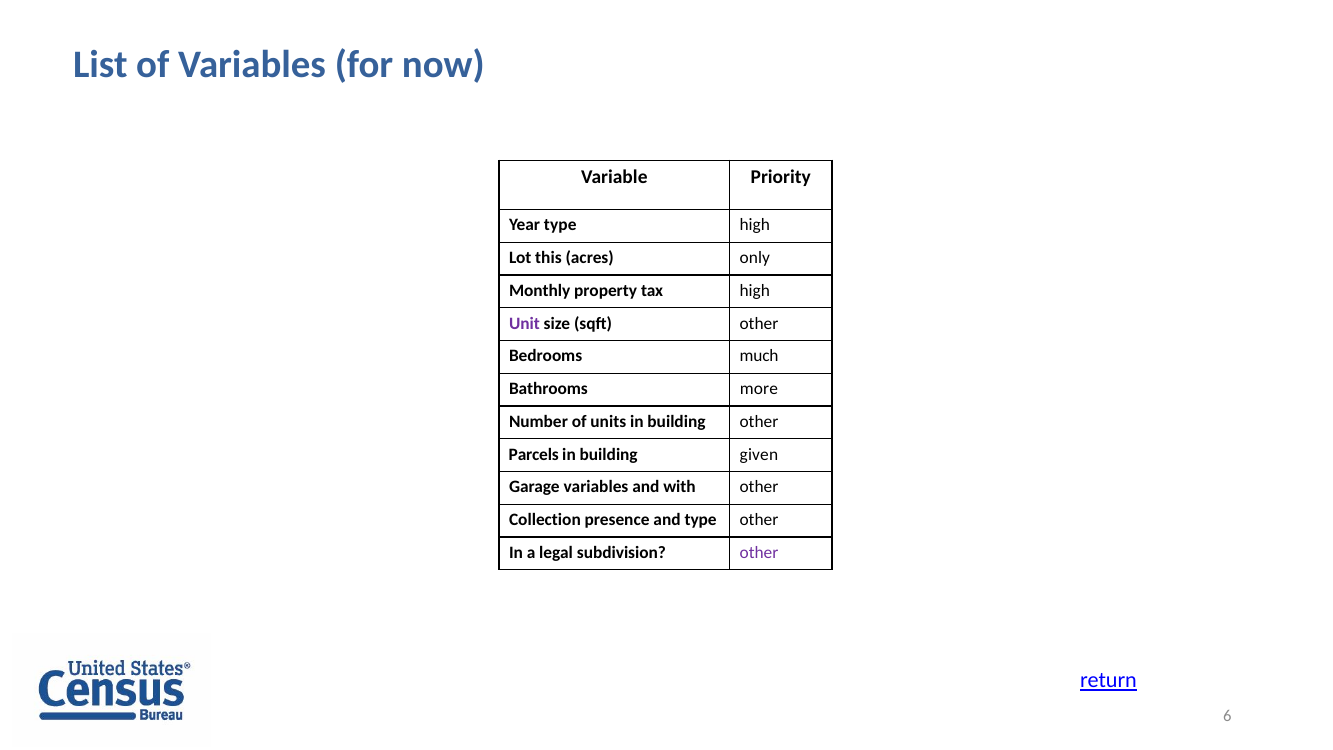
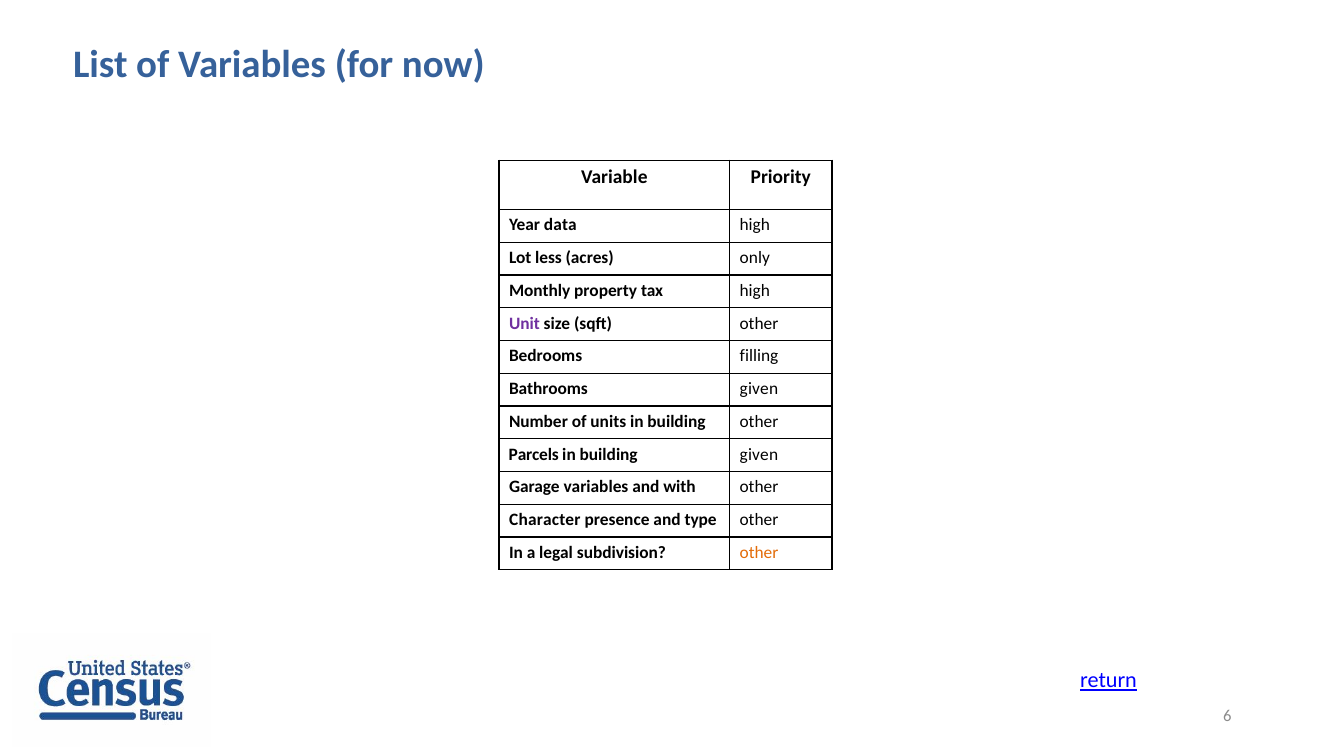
Year type: type -> data
this: this -> less
much: much -> filling
Bathrooms more: more -> given
Collection: Collection -> Character
other at (759, 553) colour: purple -> orange
